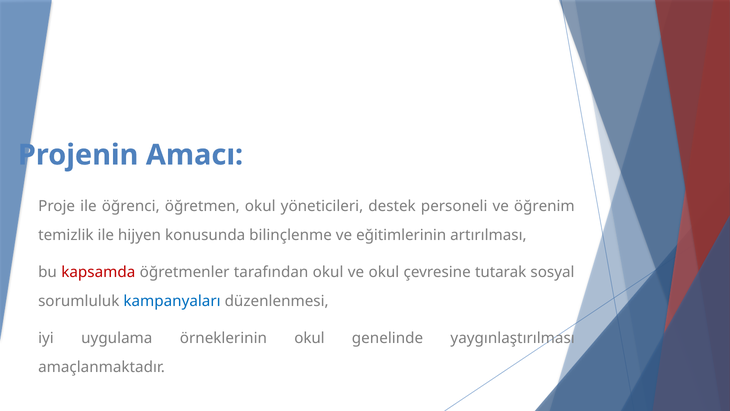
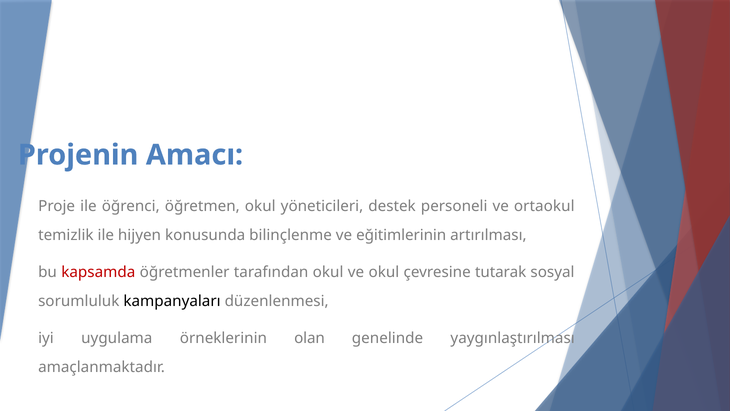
öğrenim: öğrenim -> ortaokul
kampanyaları colour: blue -> black
örneklerinin okul: okul -> olan
